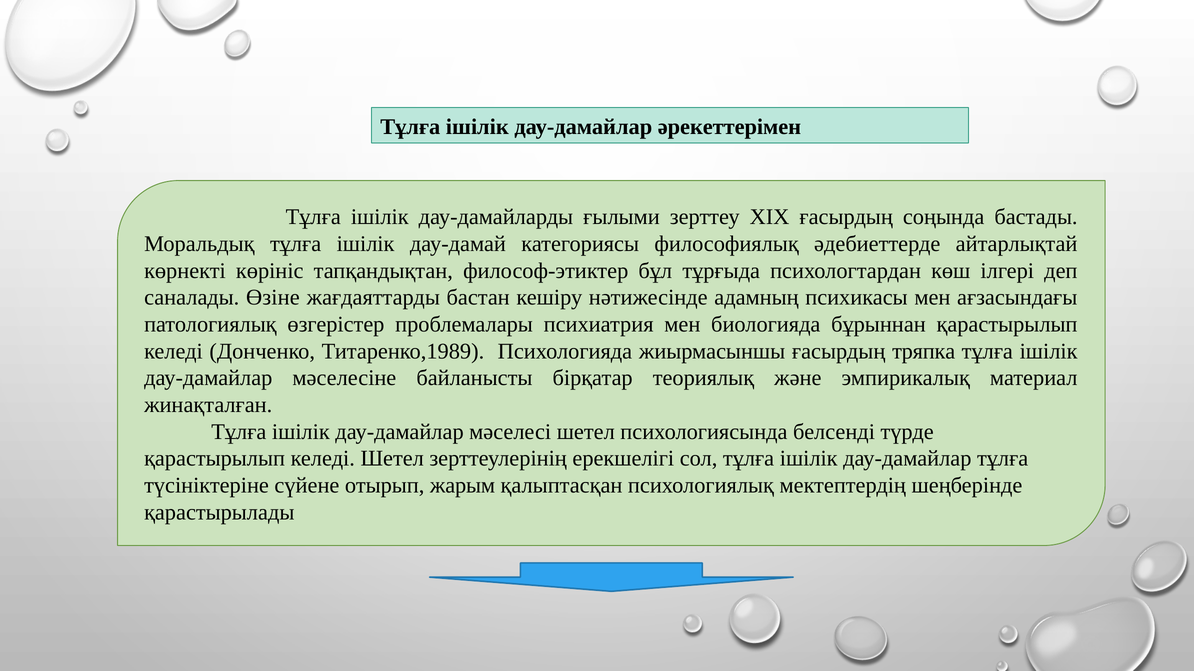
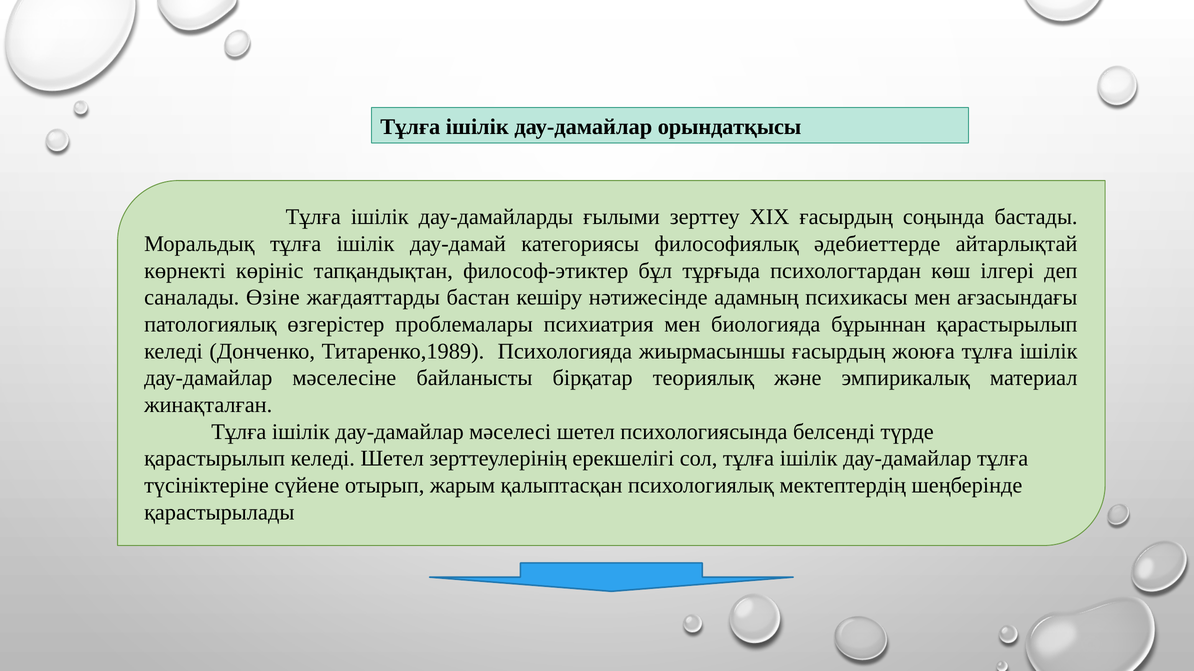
әрекеттерімен: әрекеттерімен -> орындатқысы
тряпка: тряпка -> жоюға
